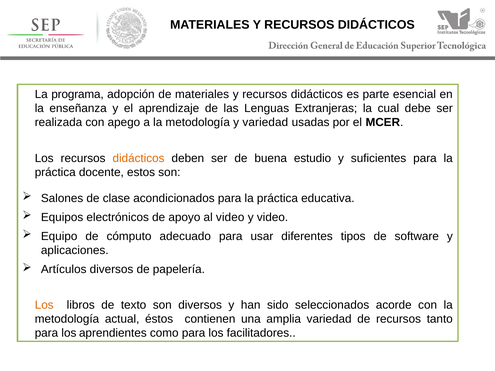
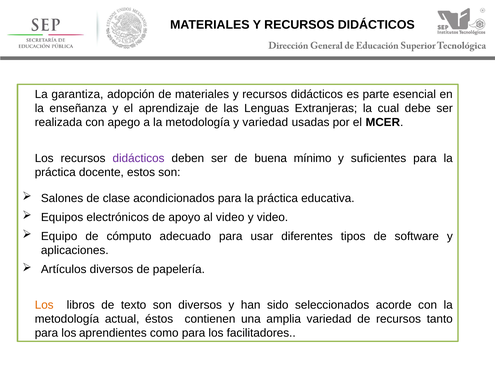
programa: programa -> garantiza
didácticos at (139, 159) colour: orange -> purple
estudio: estudio -> mínimo
